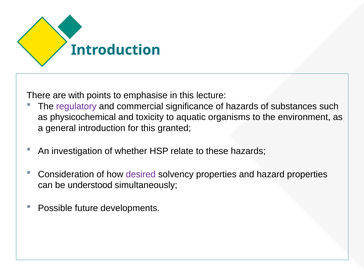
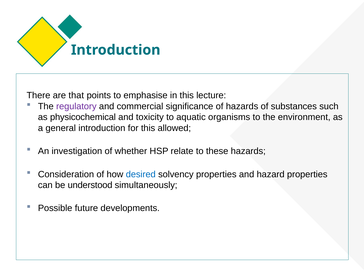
with: with -> that
granted: granted -> allowed
desired colour: purple -> blue
